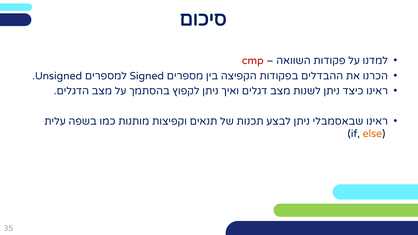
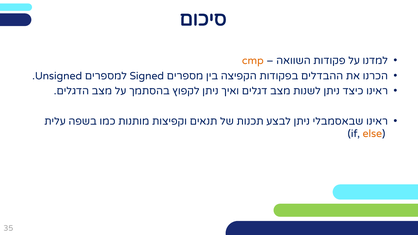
cmp colour: red -> orange
